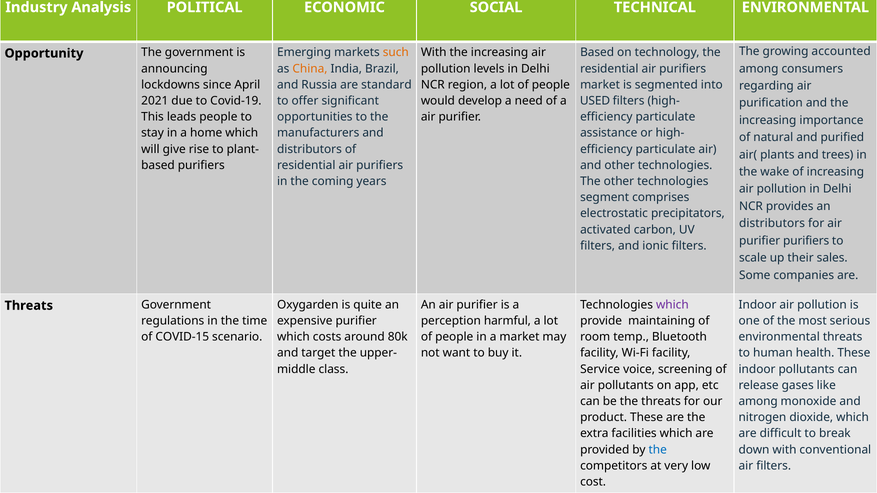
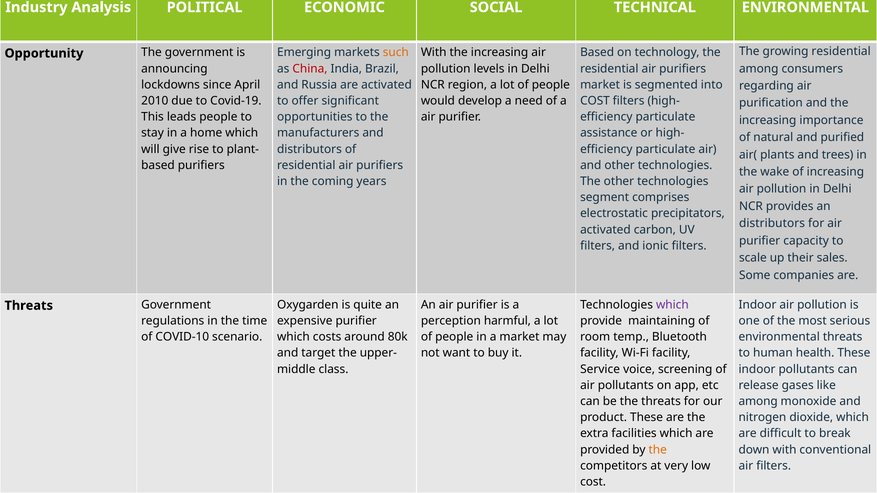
growing accounted: accounted -> residential
China colour: orange -> red
are standard: standard -> activated
2021: 2021 -> 2010
USED at (595, 101): USED -> COST
purifier purifiers: purifiers -> capacity
COVID-15: COVID-15 -> COVID-10
the at (658, 450) colour: blue -> orange
